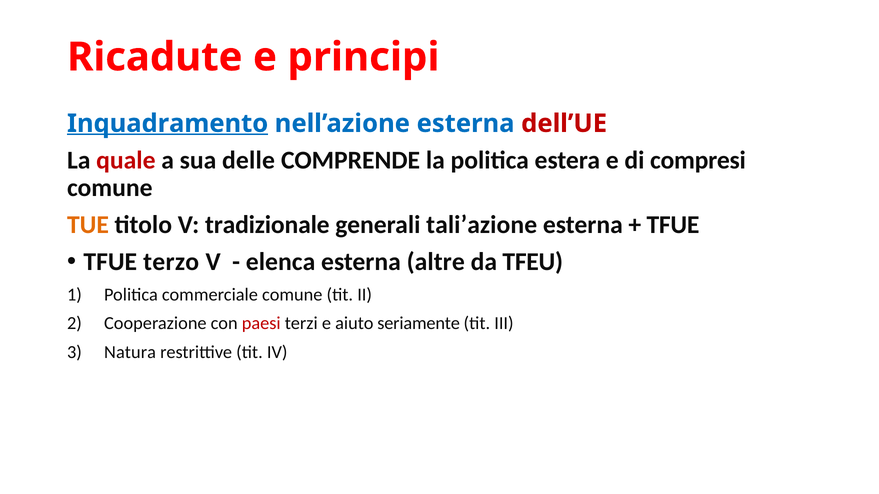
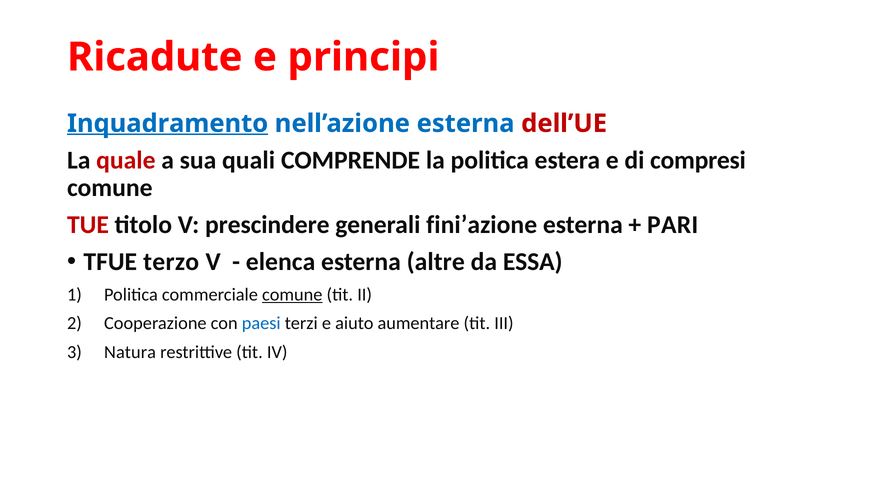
delle: delle -> quali
TUE colour: orange -> red
tradizionale: tradizionale -> prescindere
tali’azione: tali’azione -> fini’azione
TFUE at (673, 225): TFUE -> PARI
TFEU: TFEU -> ESSA
comune at (292, 295) underline: none -> present
paesi colour: red -> blue
seriamente: seriamente -> aumentare
